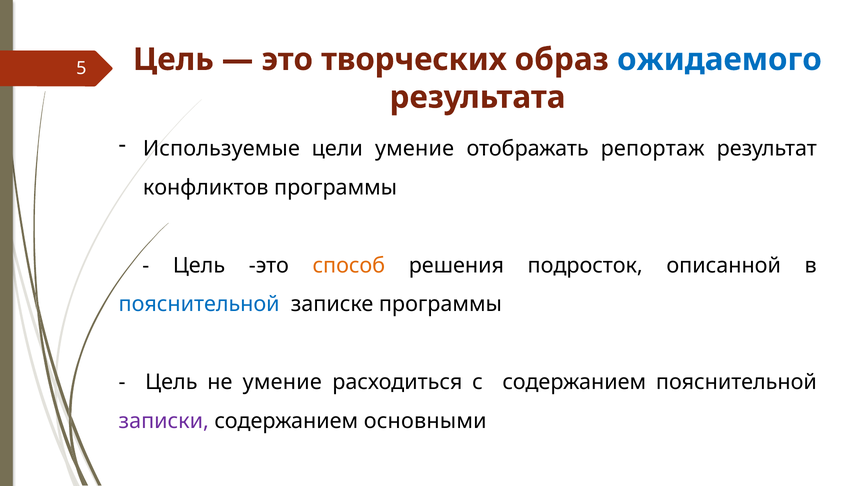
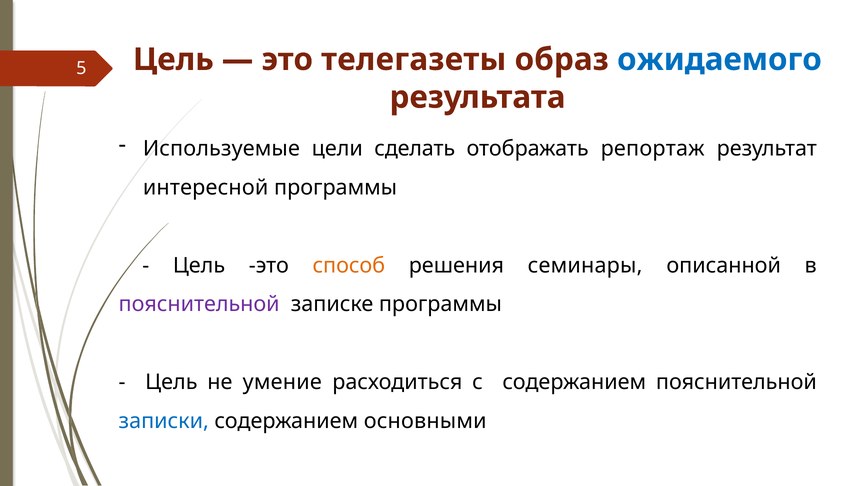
творческих: творческих -> телегазеты
цели умение: умение -> сделать
конфликтов: конфликтов -> интересной
подросток: подросток -> семинары
пояснительной at (199, 304) colour: blue -> purple
записки colour: purple -> blue
